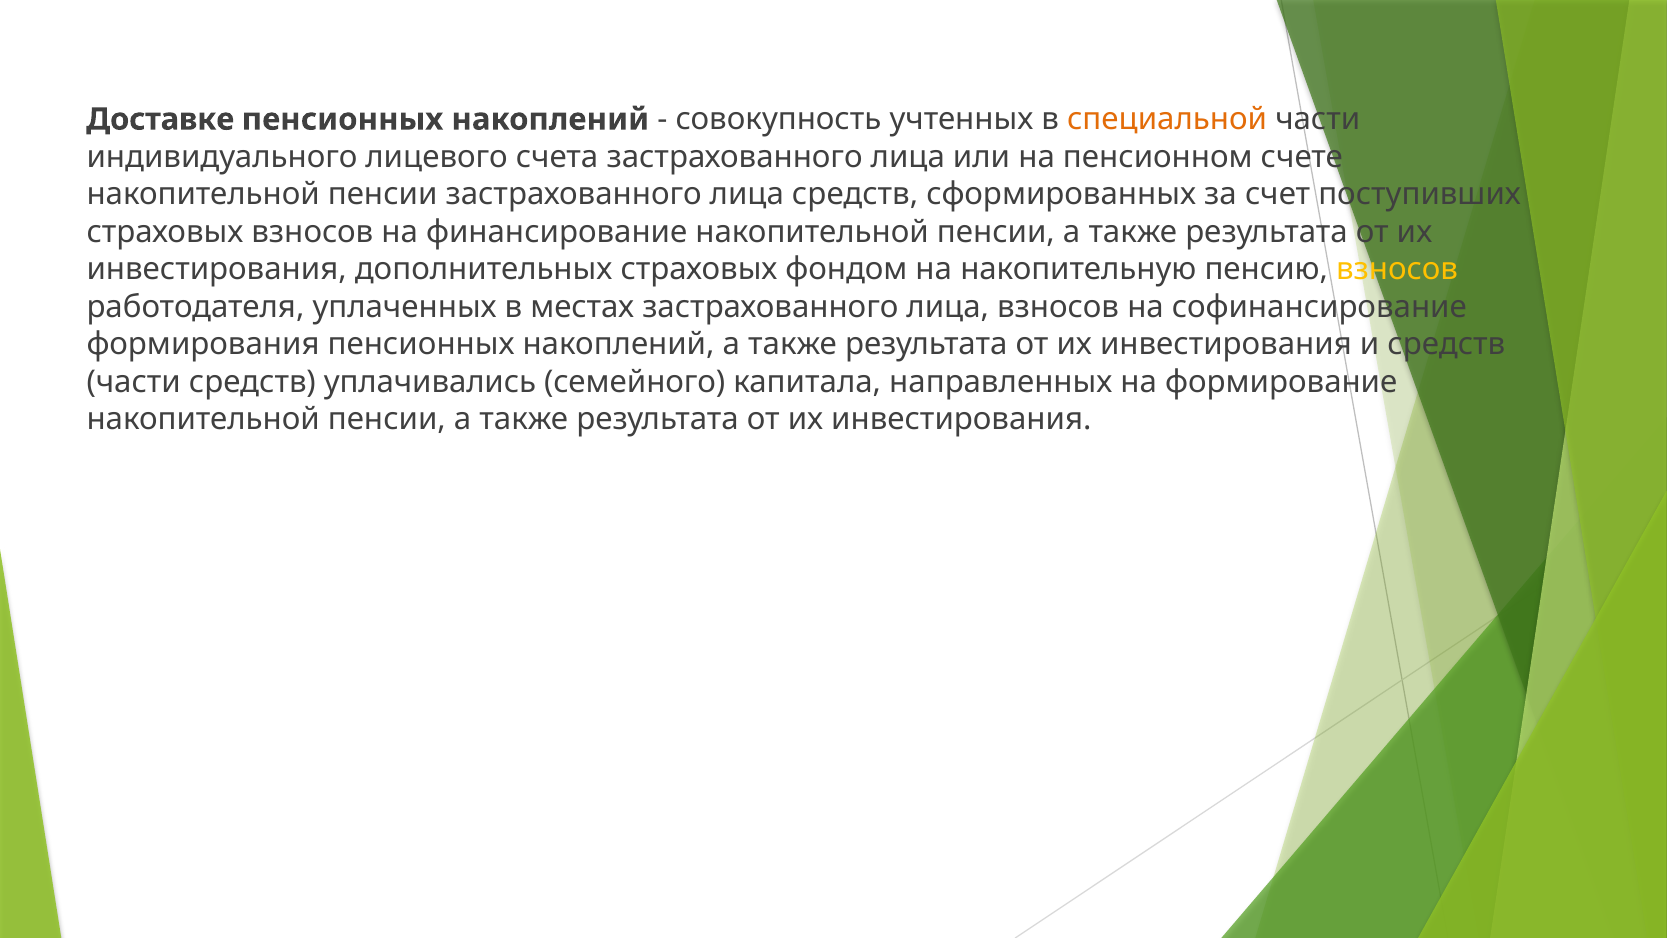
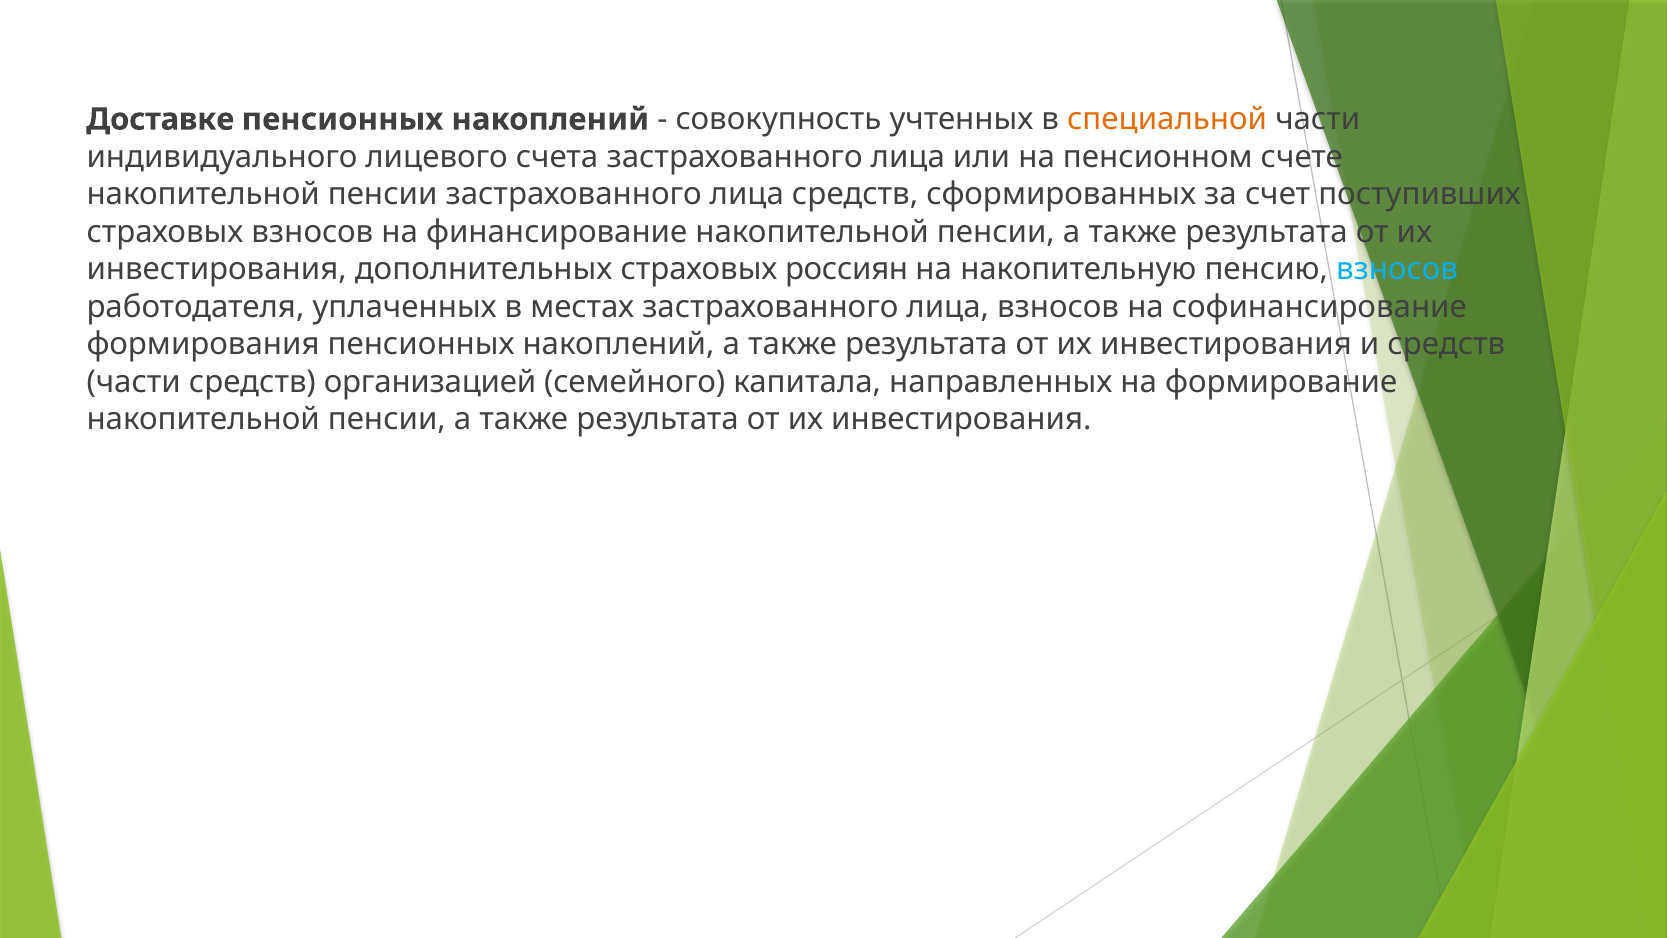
фондом: фондом -> россиян
взносов at (1397, 269) colour: yellow -> light blue
уплачивались: уплачивались -> организацией
